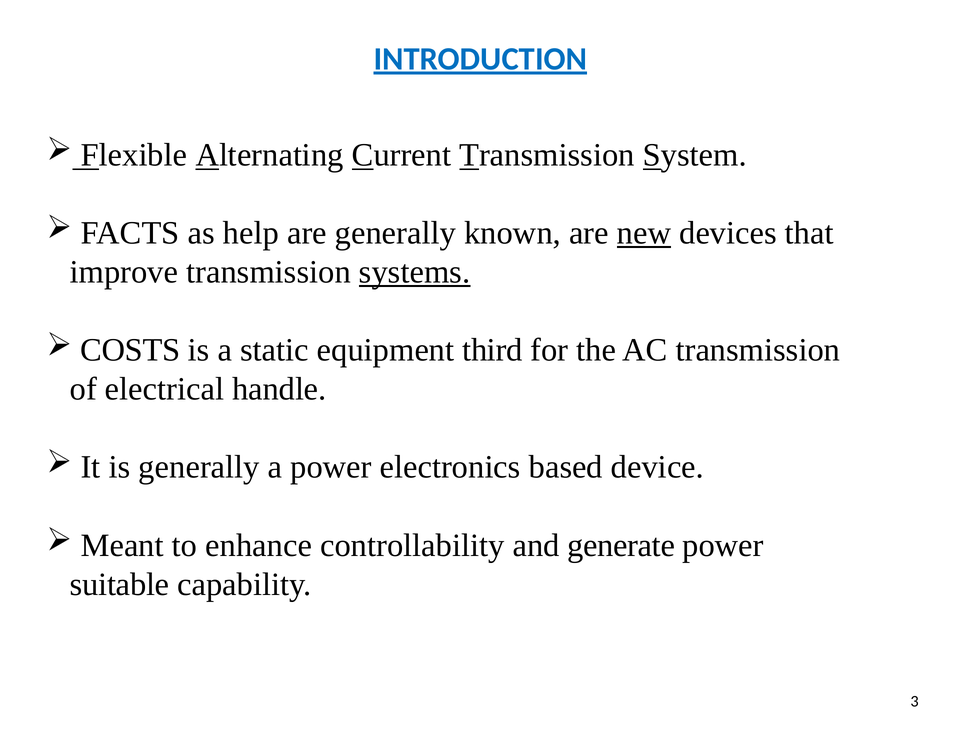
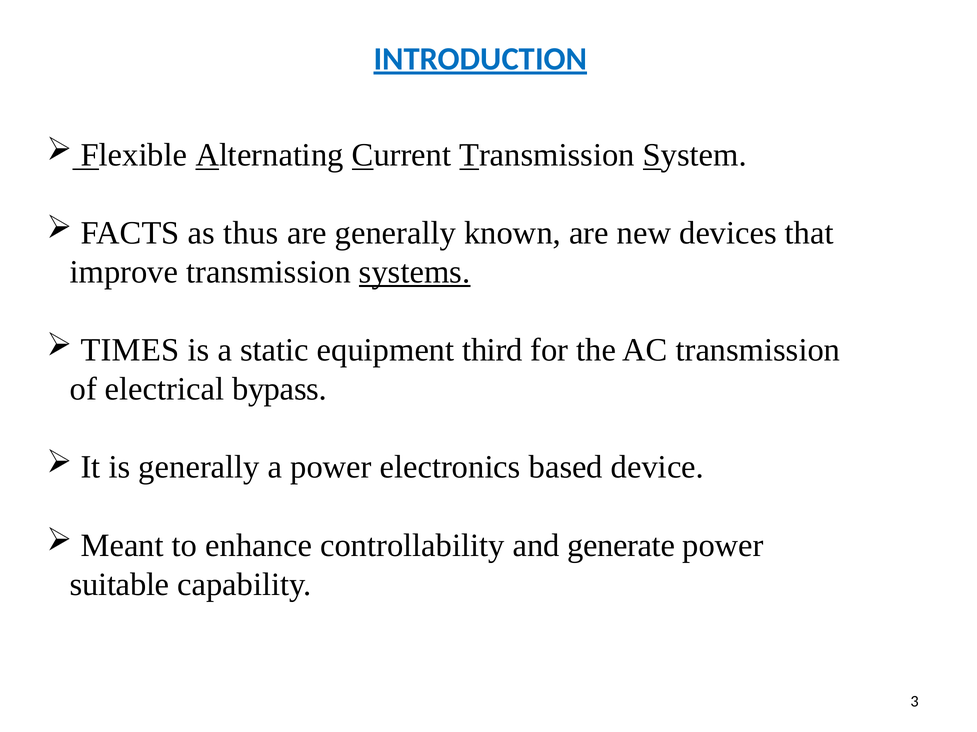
help: help -> thus
new underline: present -> none
COSTS: COSTS -> TIMES
handle: handle -> bypass
